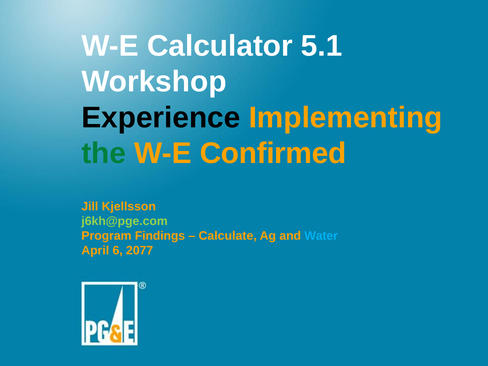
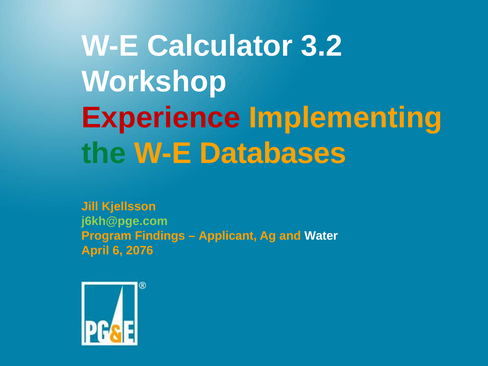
5.1: 5.1 -> 3.2
Experience colour: black -> red
Confirmed: Confirmed -> Databases
Calculate: Calculate -> Applicant
Water colour: light blue -> white
2077: 2077 -> 2076
